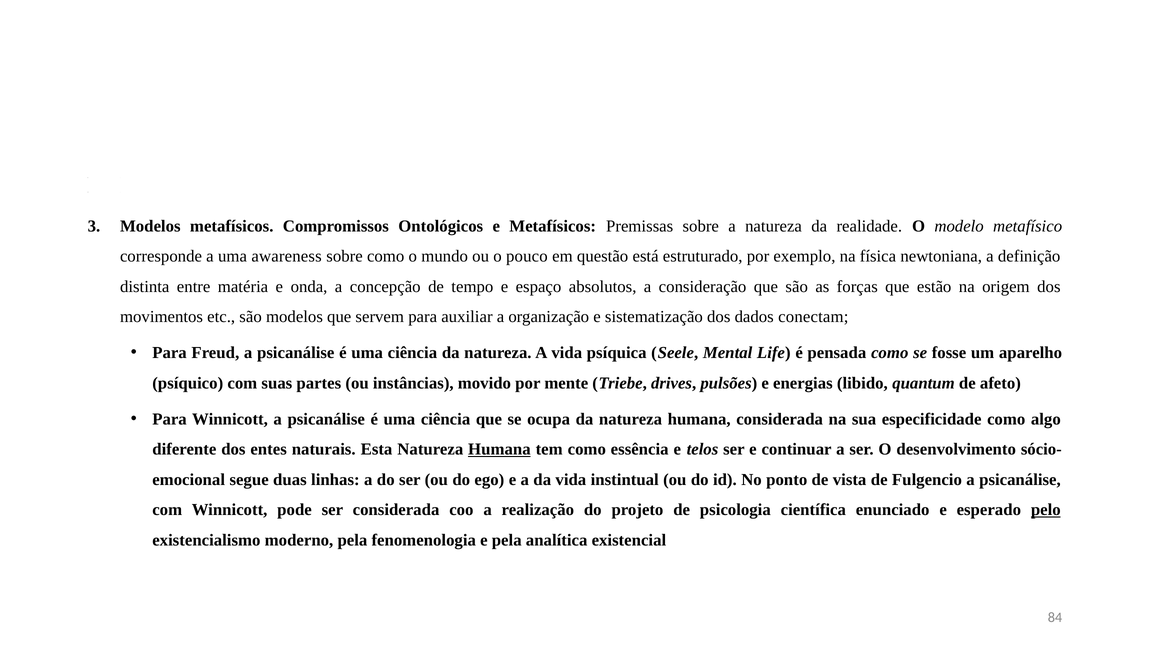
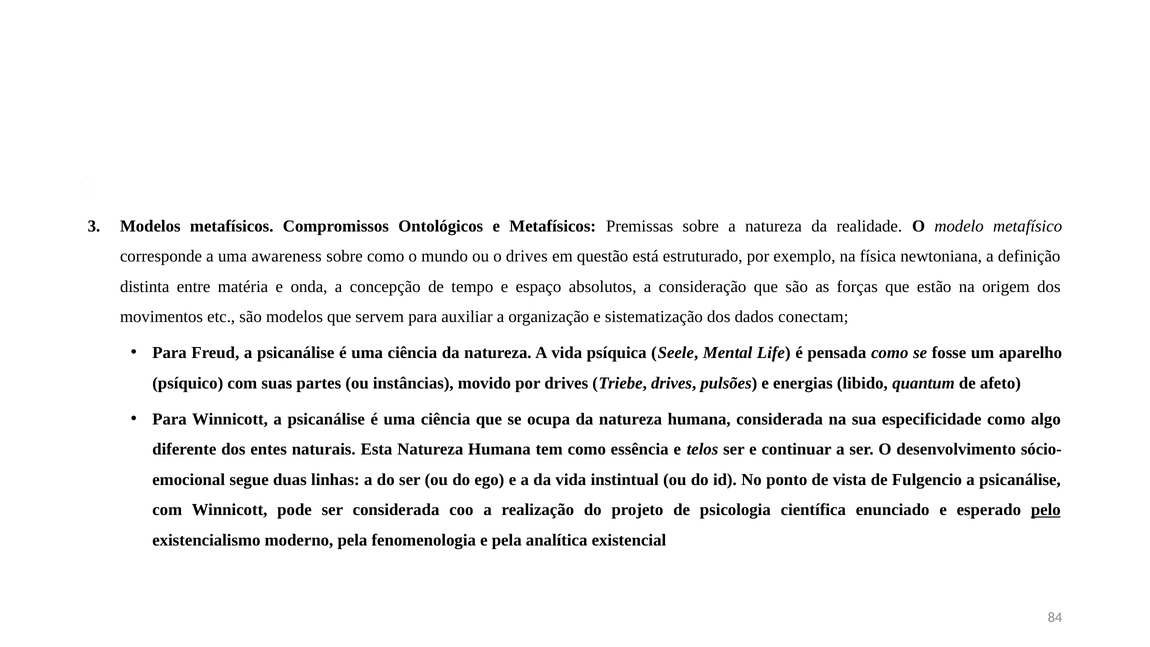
o pouco: pouco -> drives
por mente: mente -> drives
Humana at (499, 449) underline: present -> none
